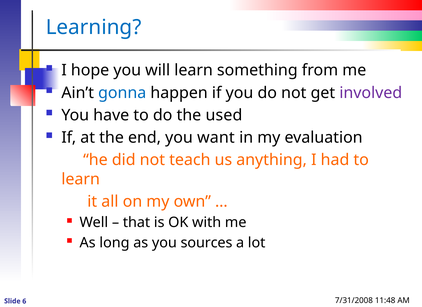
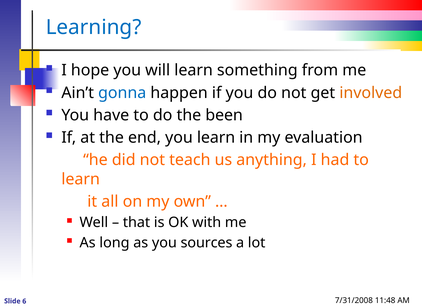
involved colour: purple -> orange
used: used -> been
you want: want -> learn
